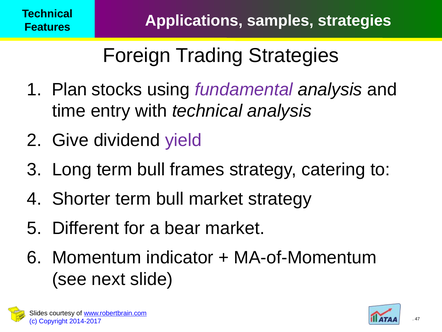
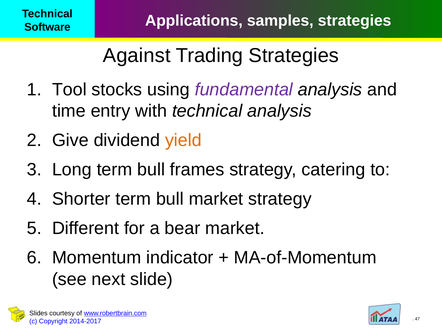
Features: Features -> Software
Foreign: Foreign -> Against
Plan: Plan -> Tool
yield colour: purple -> orange
